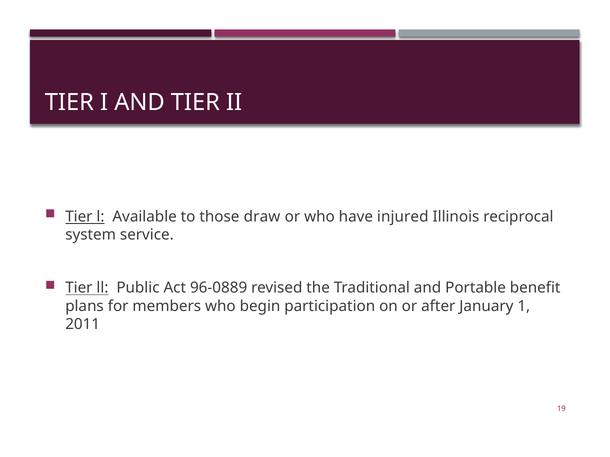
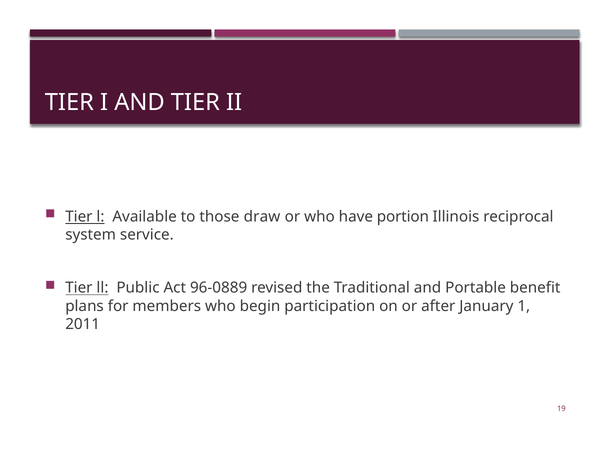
injured: injured -> portion
